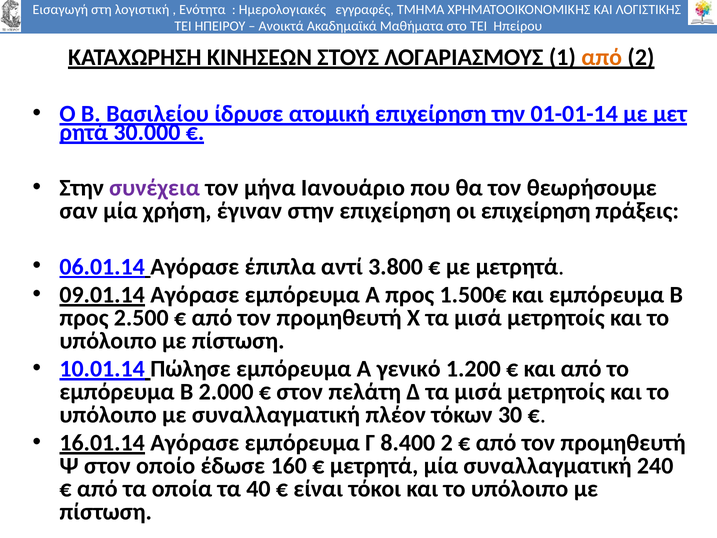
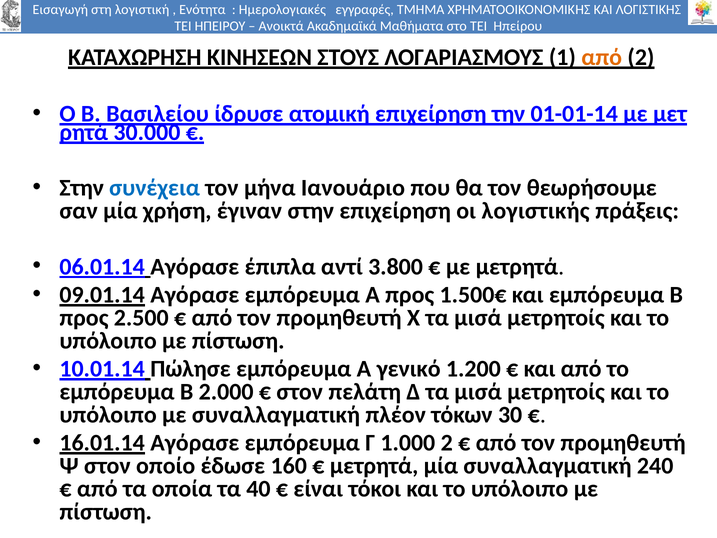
συνέχεια colour: purple -> blue
οι επιχείρηση: επιχείρηση -> λογιστικής
8.400: 8.400 -> 1.000
